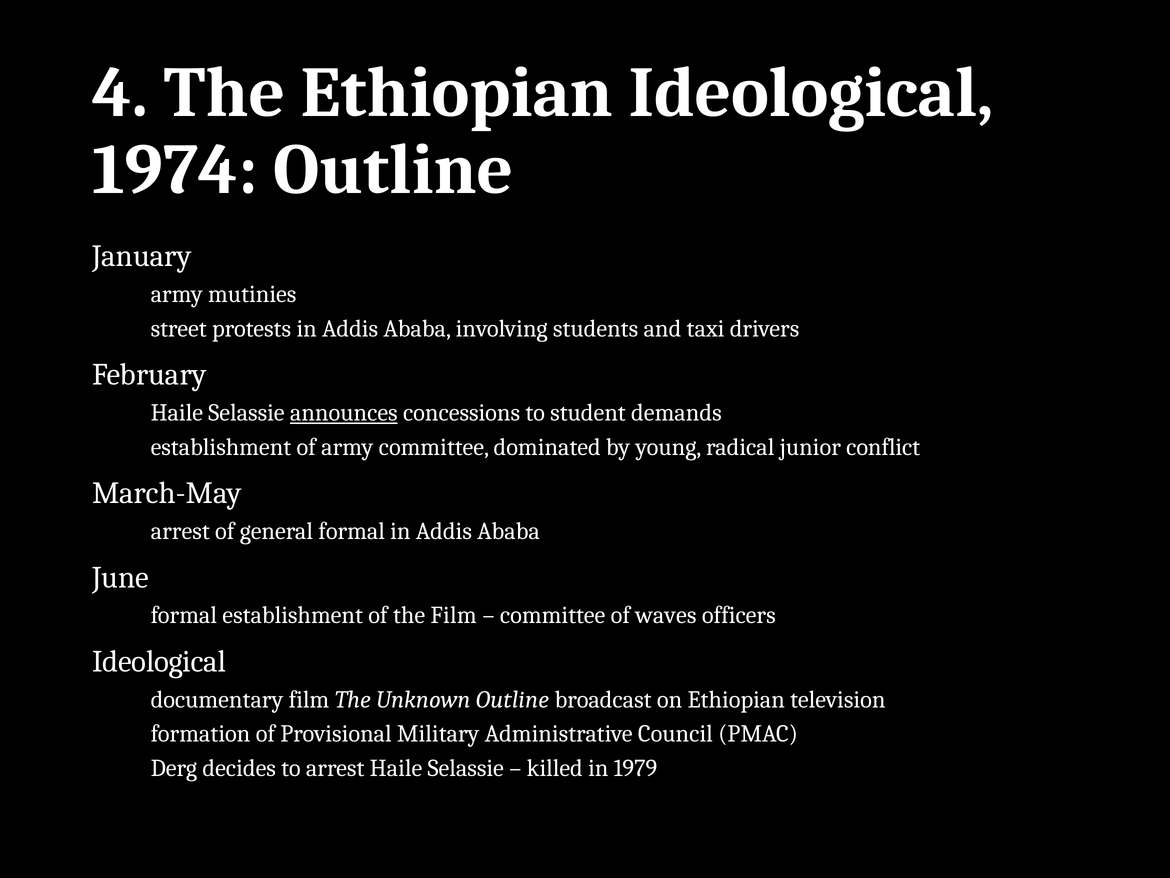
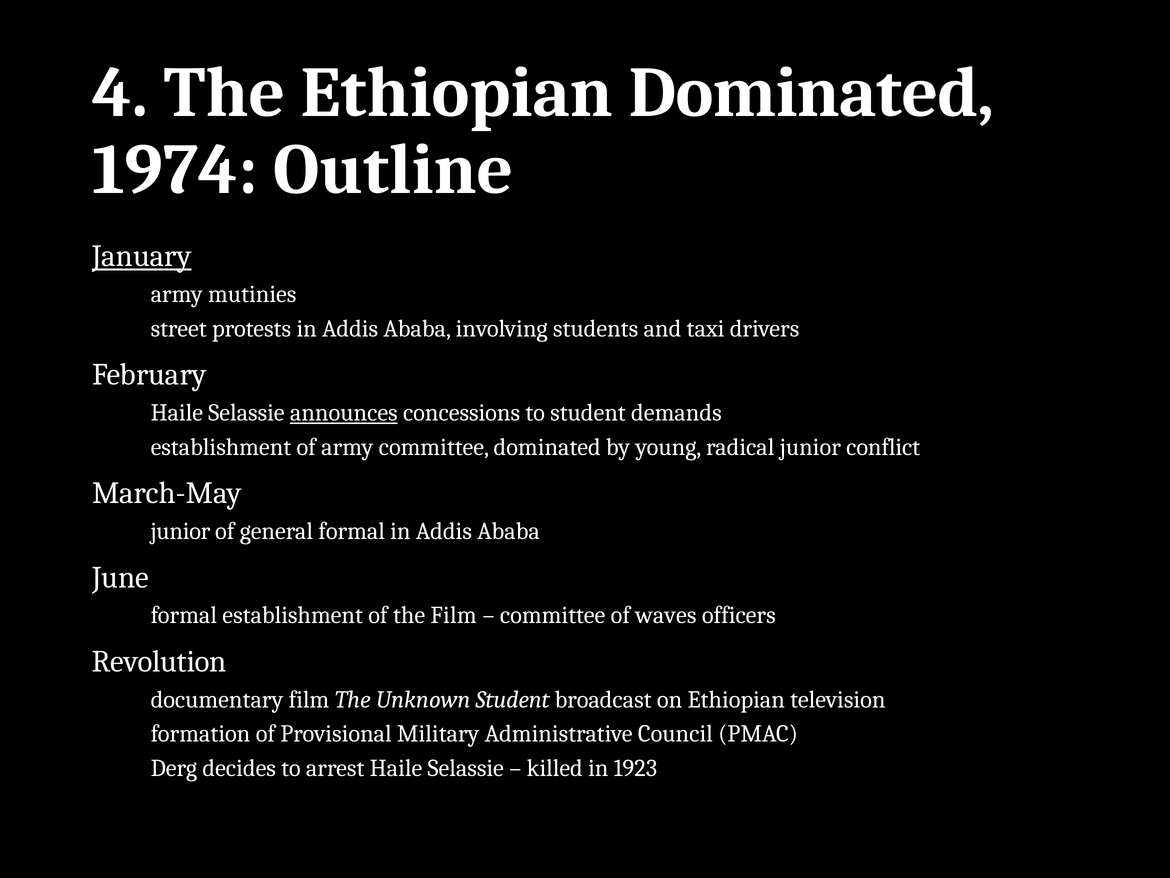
Ethiopian Ideological: Ideological -> Dominated
January underline: none -> present
arrest at (180, 531): arrest -> junior
Ideological at (159, 661): Ideological -> Revolution
Unknown Outline: Outline -> Student
1979: 1979 -> 1923
